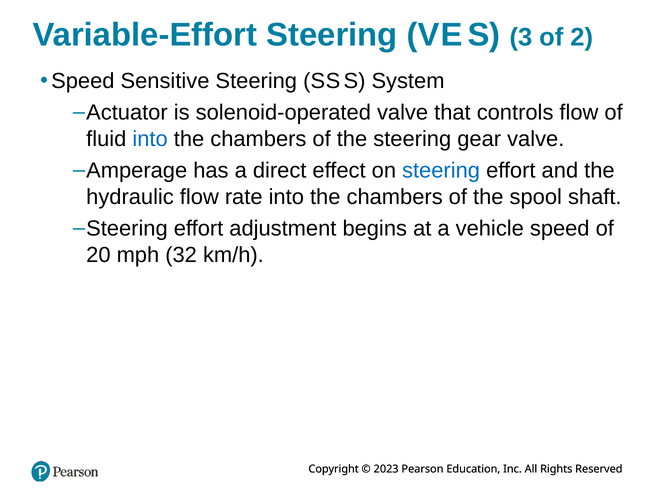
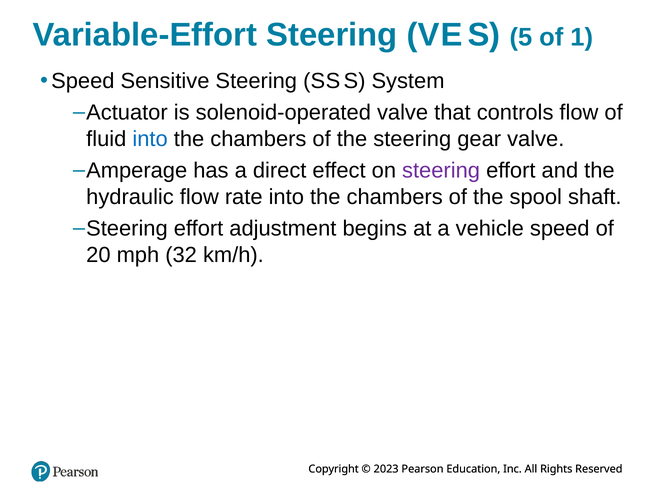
3: 3 -> 5
2: 2 -> 1
steering at (441, 171) colour: blue -> purple
